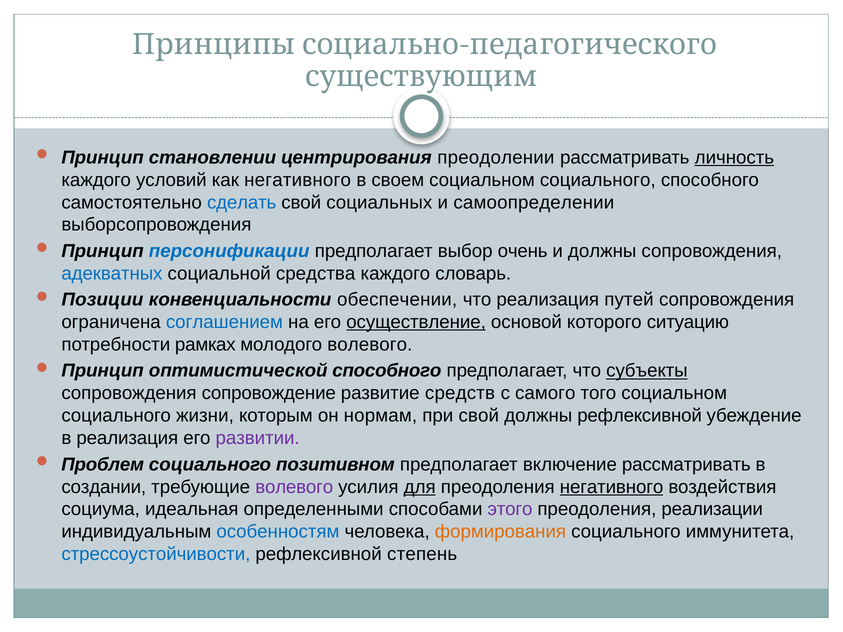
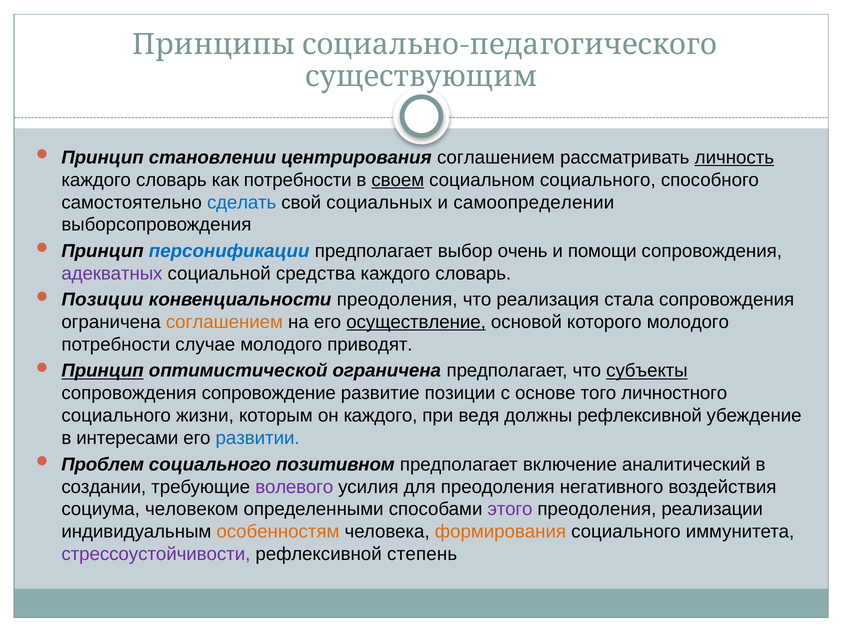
центрирования преодолении: преодолении -> соглашением
условий at (171, 180): условий -> словарь
как негативного: негативного -> потребности
своем underline: none -> present
и должны: должны -> помощи
адекватных colour: blue -> purple
конвенциальности обеспечении: обеспечении -> преодоления
путей: путей -> стала
соглашением at (224, 322) colour: blue -> orange
которого ситуацию: ситуацию -> молодого
рамках: рамках -> случае
молодого волевого: волевого -> приводят
Принцип at (103, 371) underline: none -> present
оптимистической способного: способного -> ограничена
развитие средств: средств -> позиции
самого: самого -> основе
того социальном: социальном -> личностного
он нормам: нормам -> каждого
при свой: свой -> ведя
в реализация: реализация -> интересами
развитии colour: purple -> blue
включение рассматривать: рассматривать -> аналитический
для underline: present -> none
негативного at (612, 487) underline: present -> none
идеальная: идеальная -> человеком
особенностям colour: blue -> orange
стрессоустойчивости colour: blue -> purple
